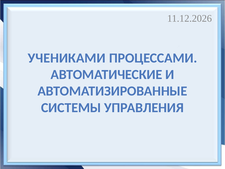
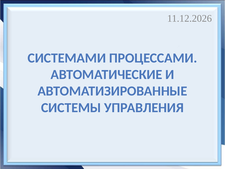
УЧЕНИКАМИ: УЧЕНИКАМИ -> СИСТЕМАМИ
